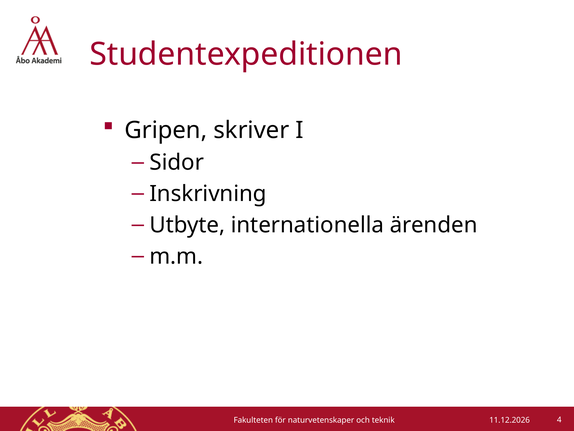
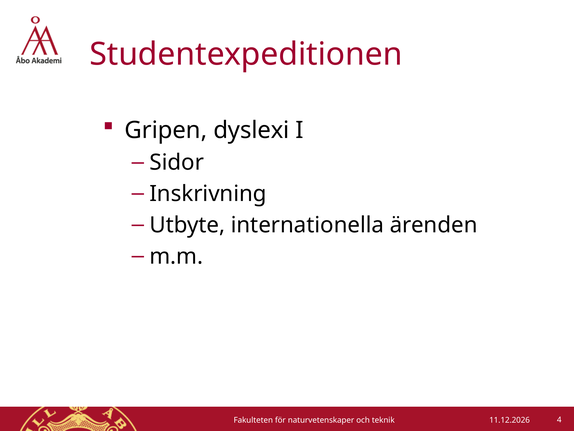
skriver: skriver -> dyslexi
